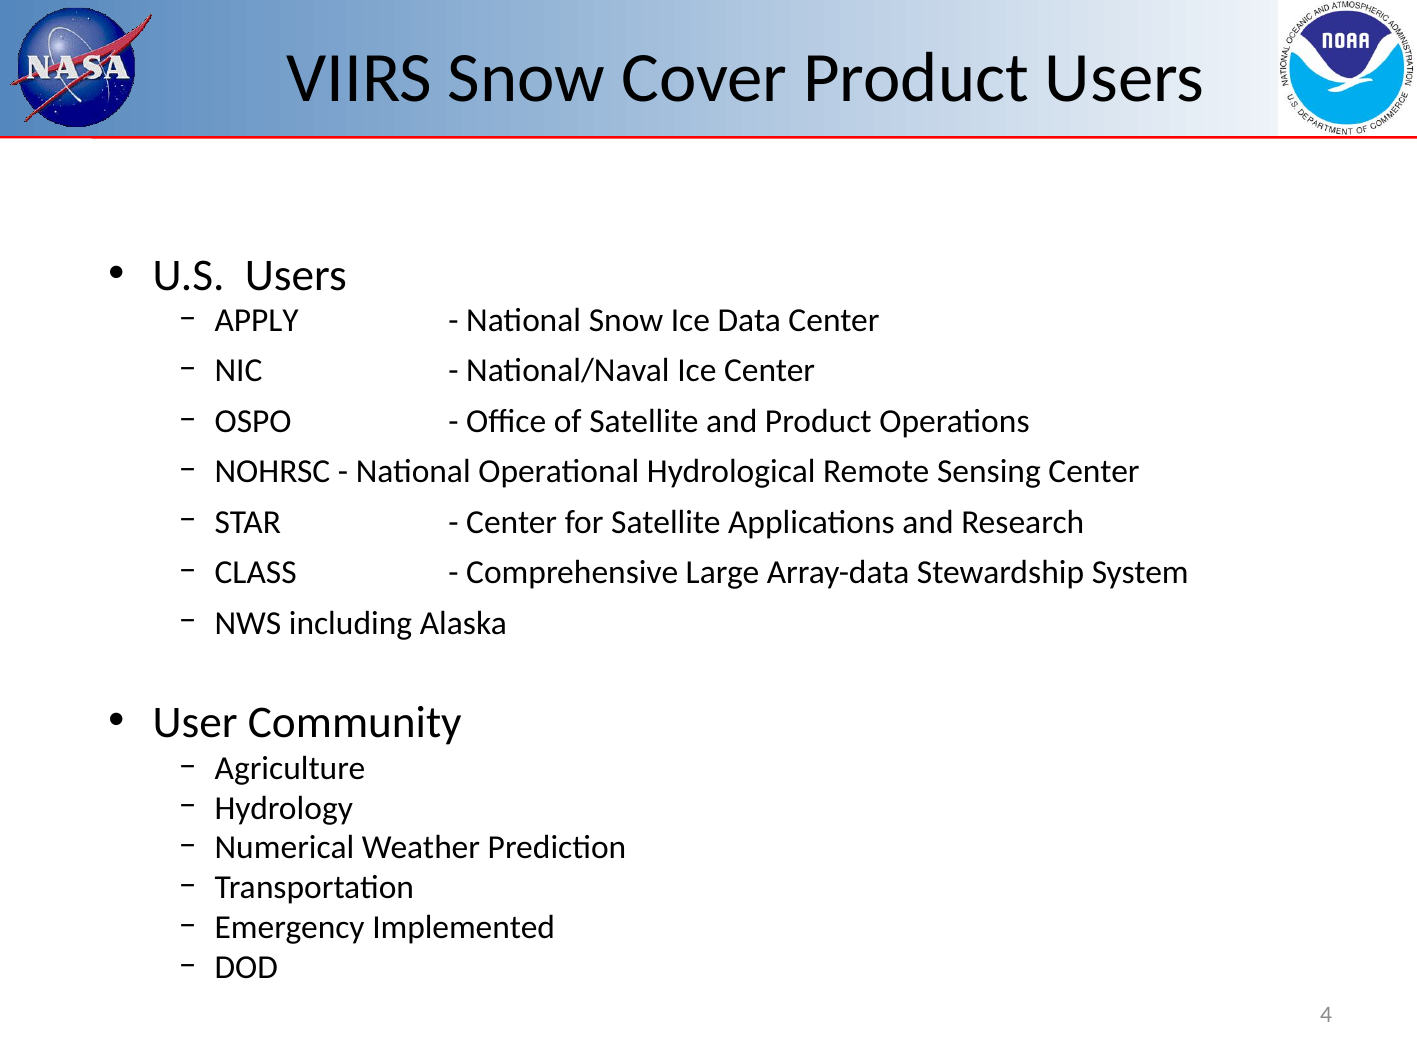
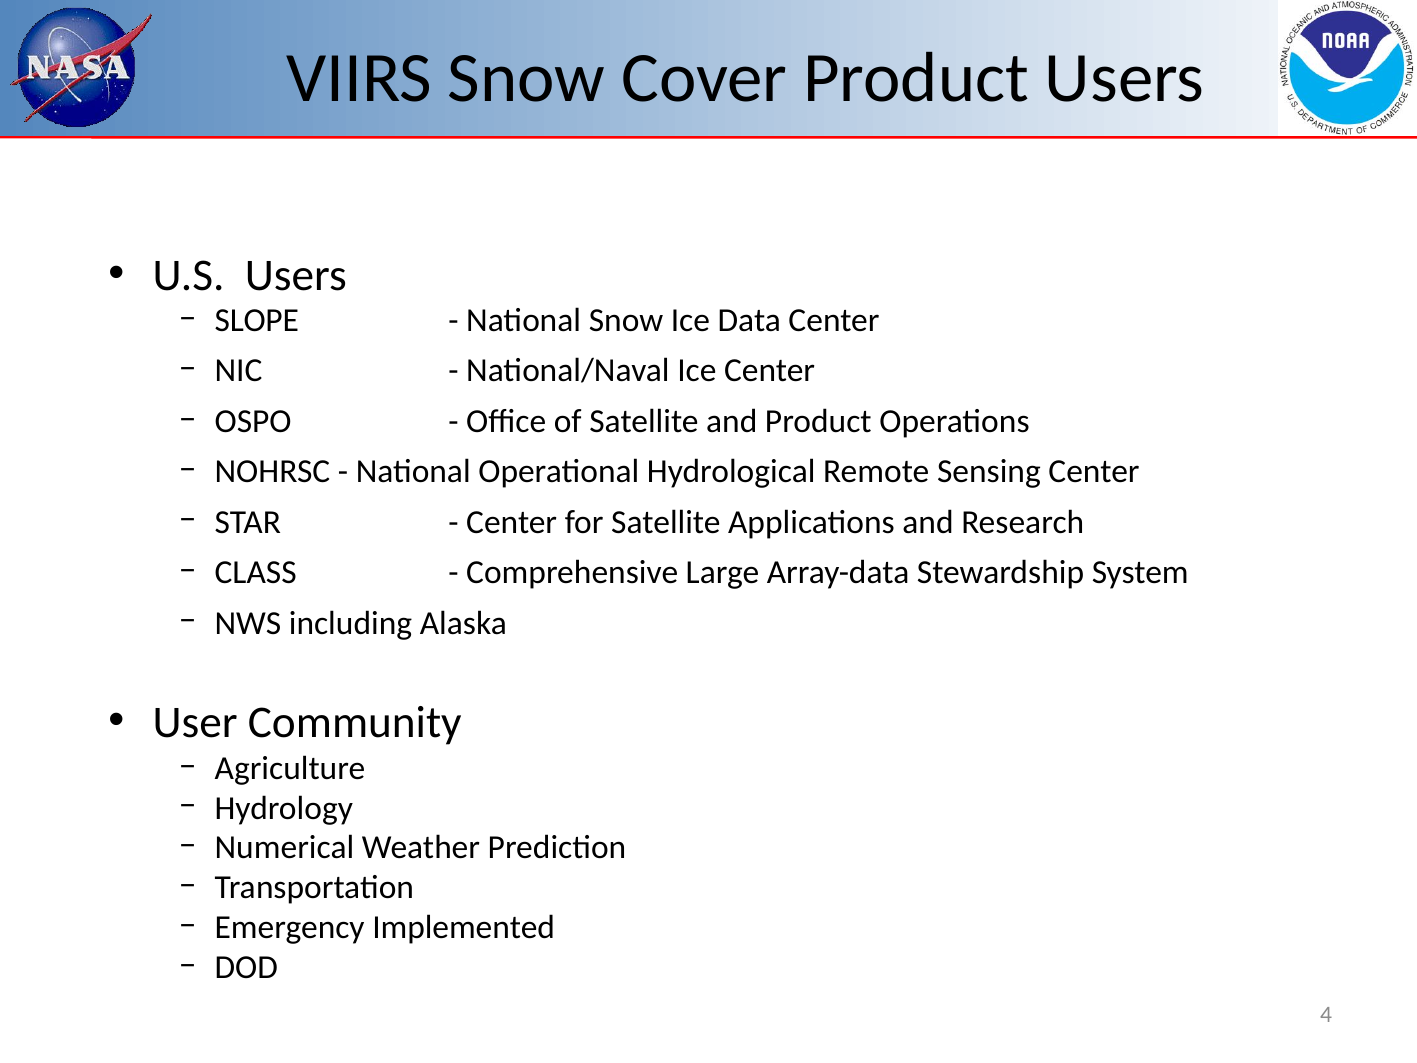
APPLY: APPLY -> SLOPE
